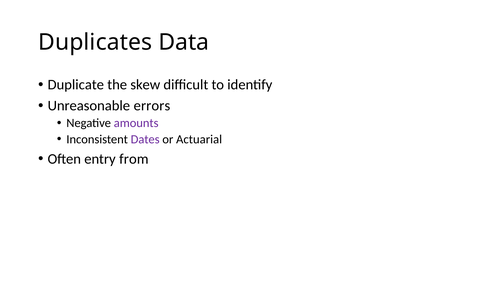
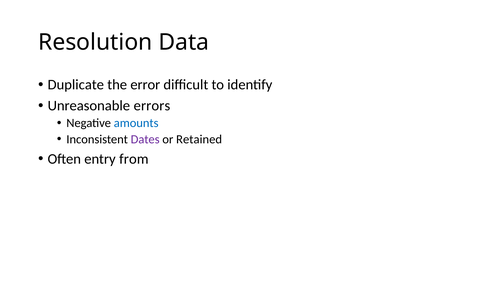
Duplicates: Duplicates -> Resolution
skew: skew -> error
amounts colour: purple -> blue
Actuarial: Actuarial -> Retained
